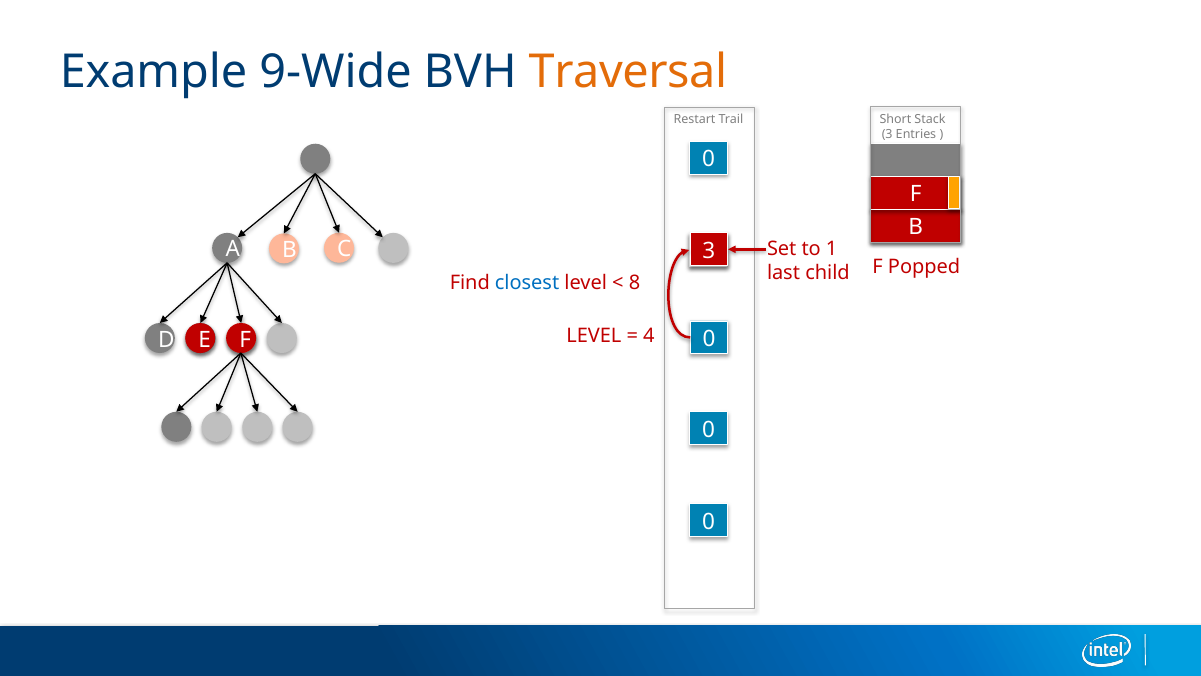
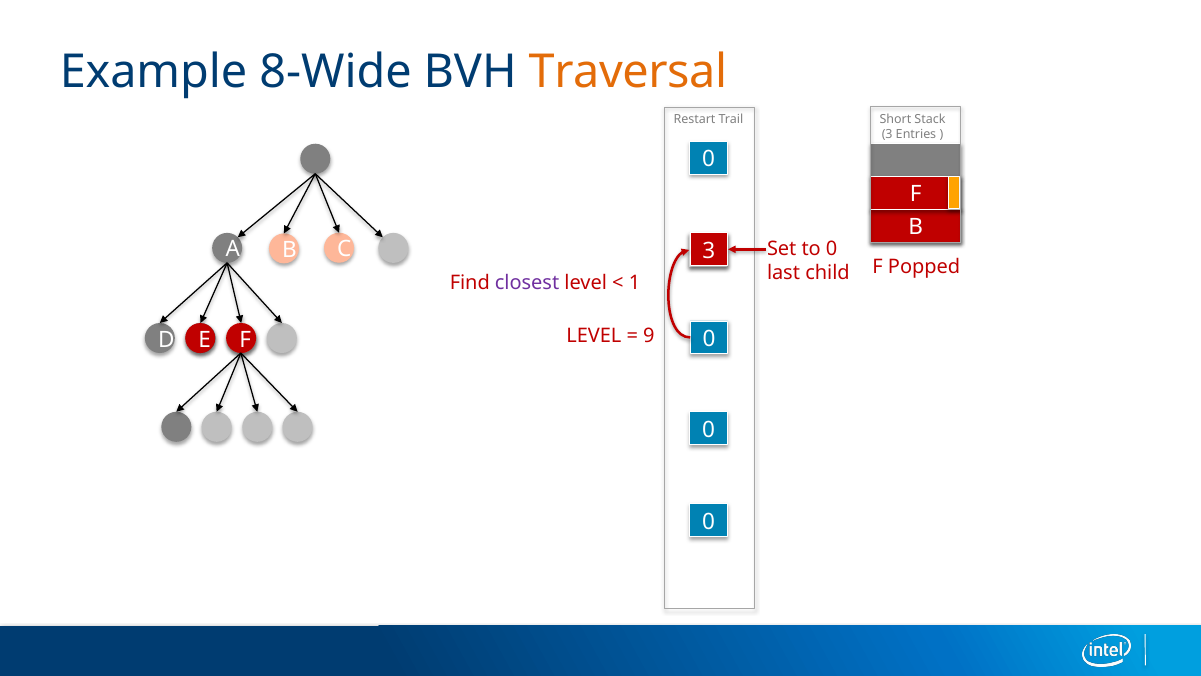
9-Wide: 9-Wide -> 8-Wide
to 1: 1 -> 0
closest colour: blue -> purple
8 at (634, 282): 8 -> 1
4: 4 -> 9
